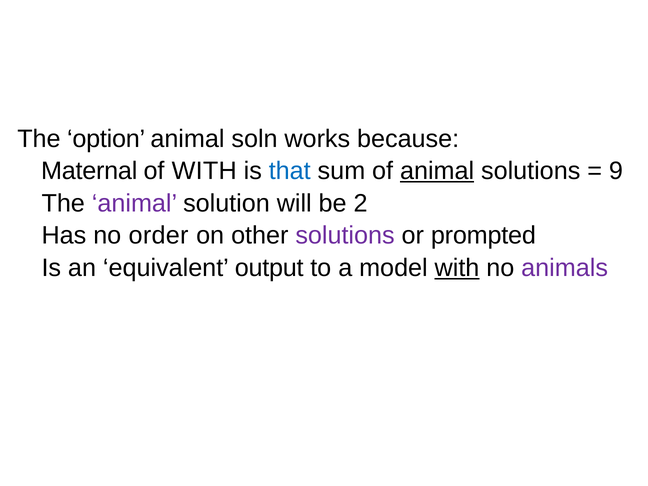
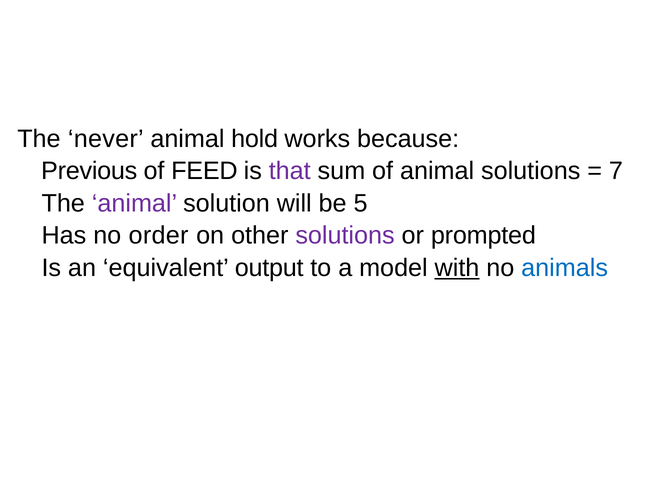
option: option -> never
soln: soln -> hold
Maternal: Maternal -> Previous
of WITH: WITH -> FEED
that colour: blue -> purple
animal at (437, 171) underline: present -> none
9: 9 -> 7
2: 2 -> 5
animals colour: purple -> blue
